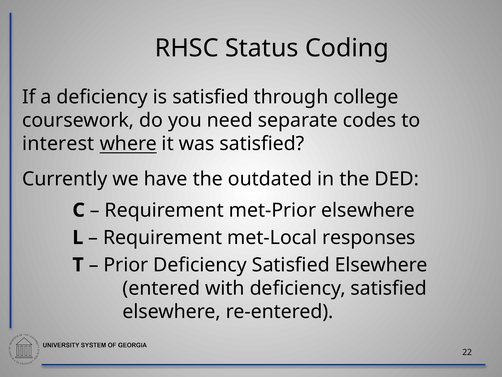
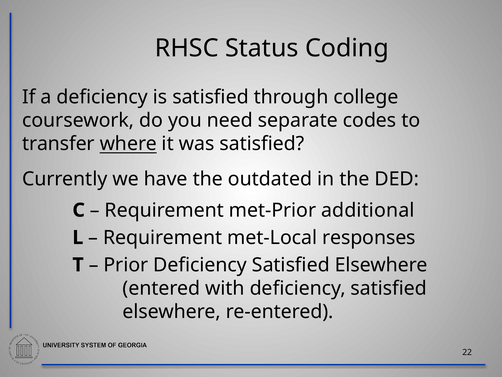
interest: interest -> transfer
met-Prior elsewhere: elsewhere -> additional
